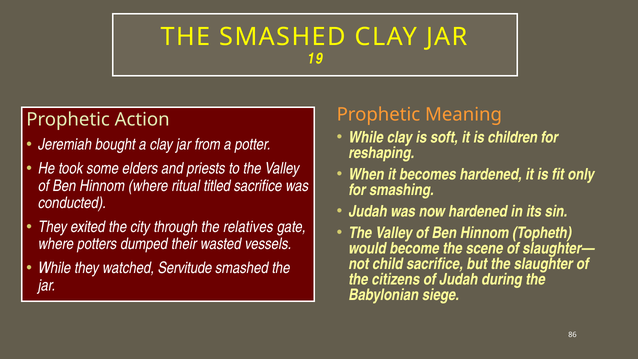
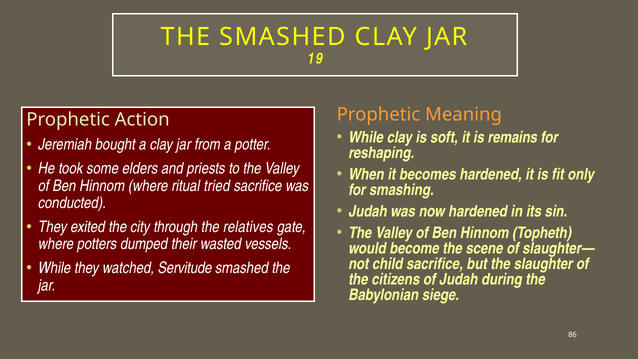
children: children -> remains
titled: titled -> tried
